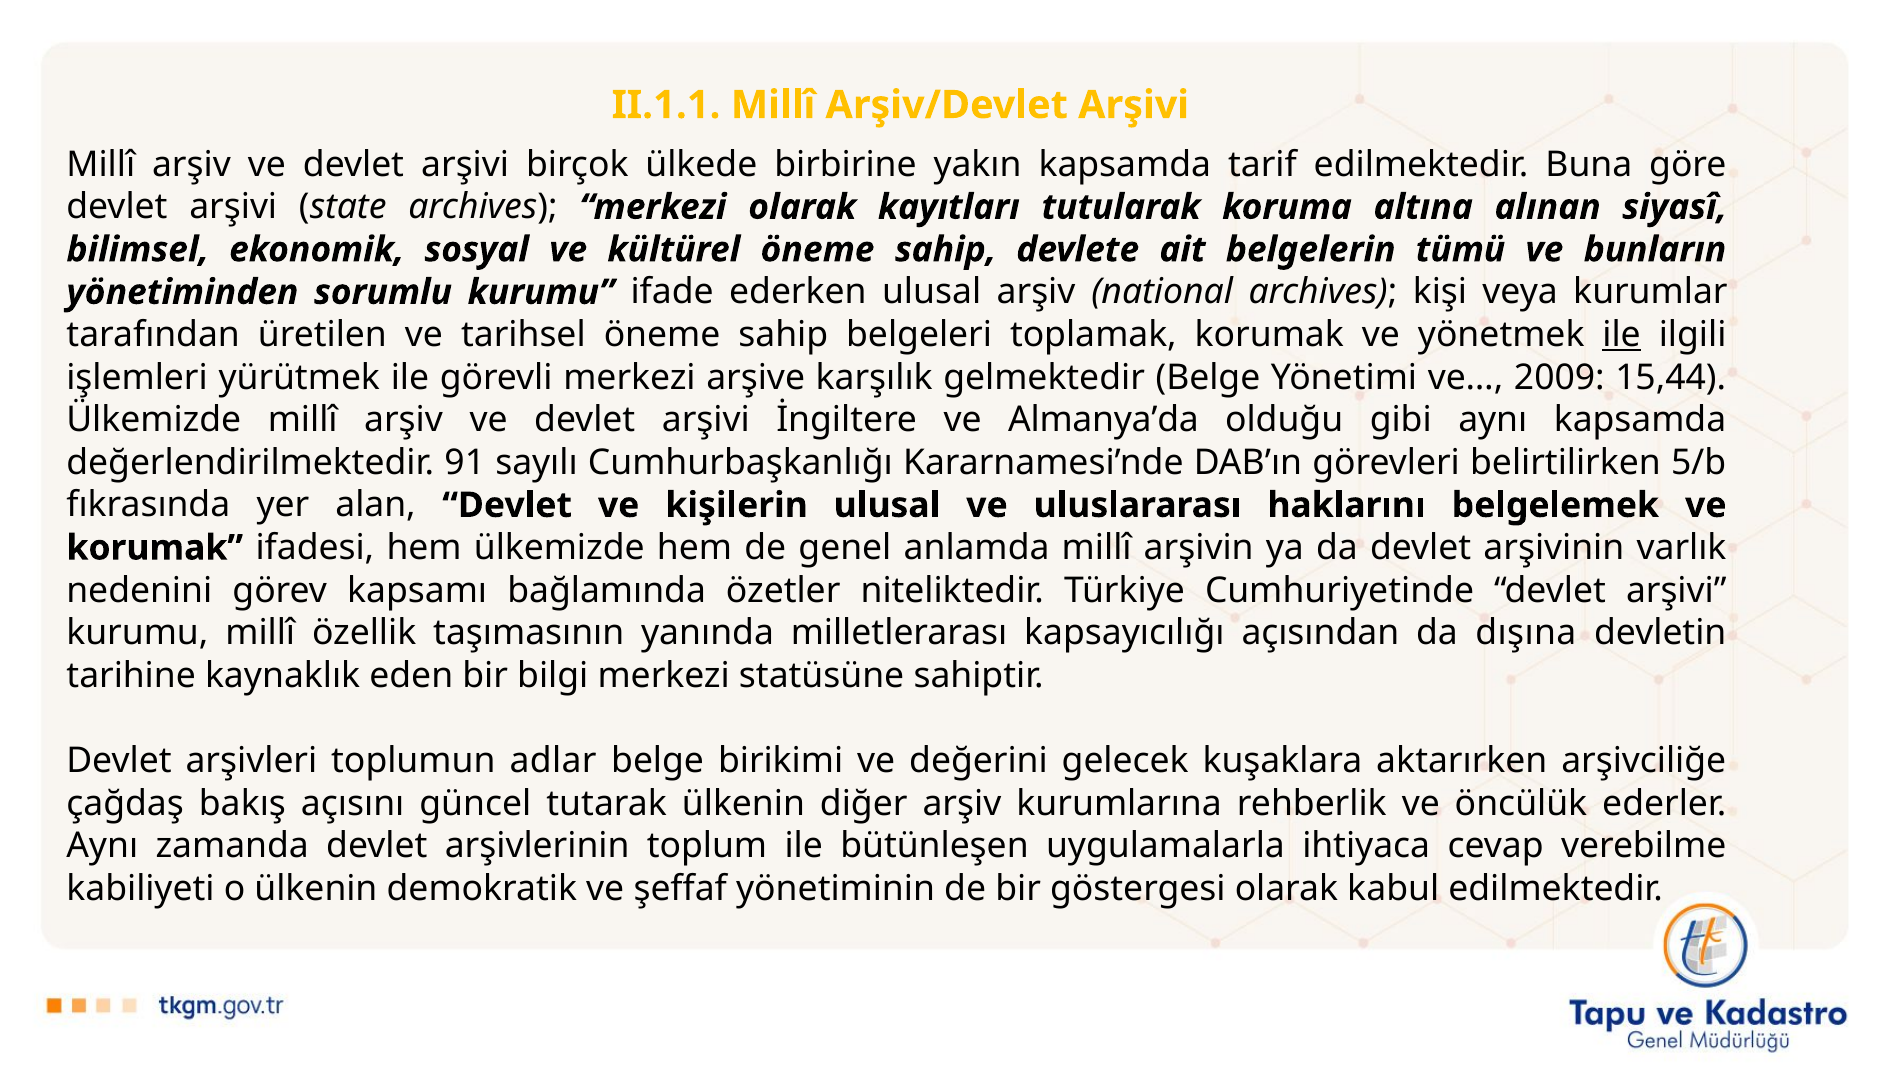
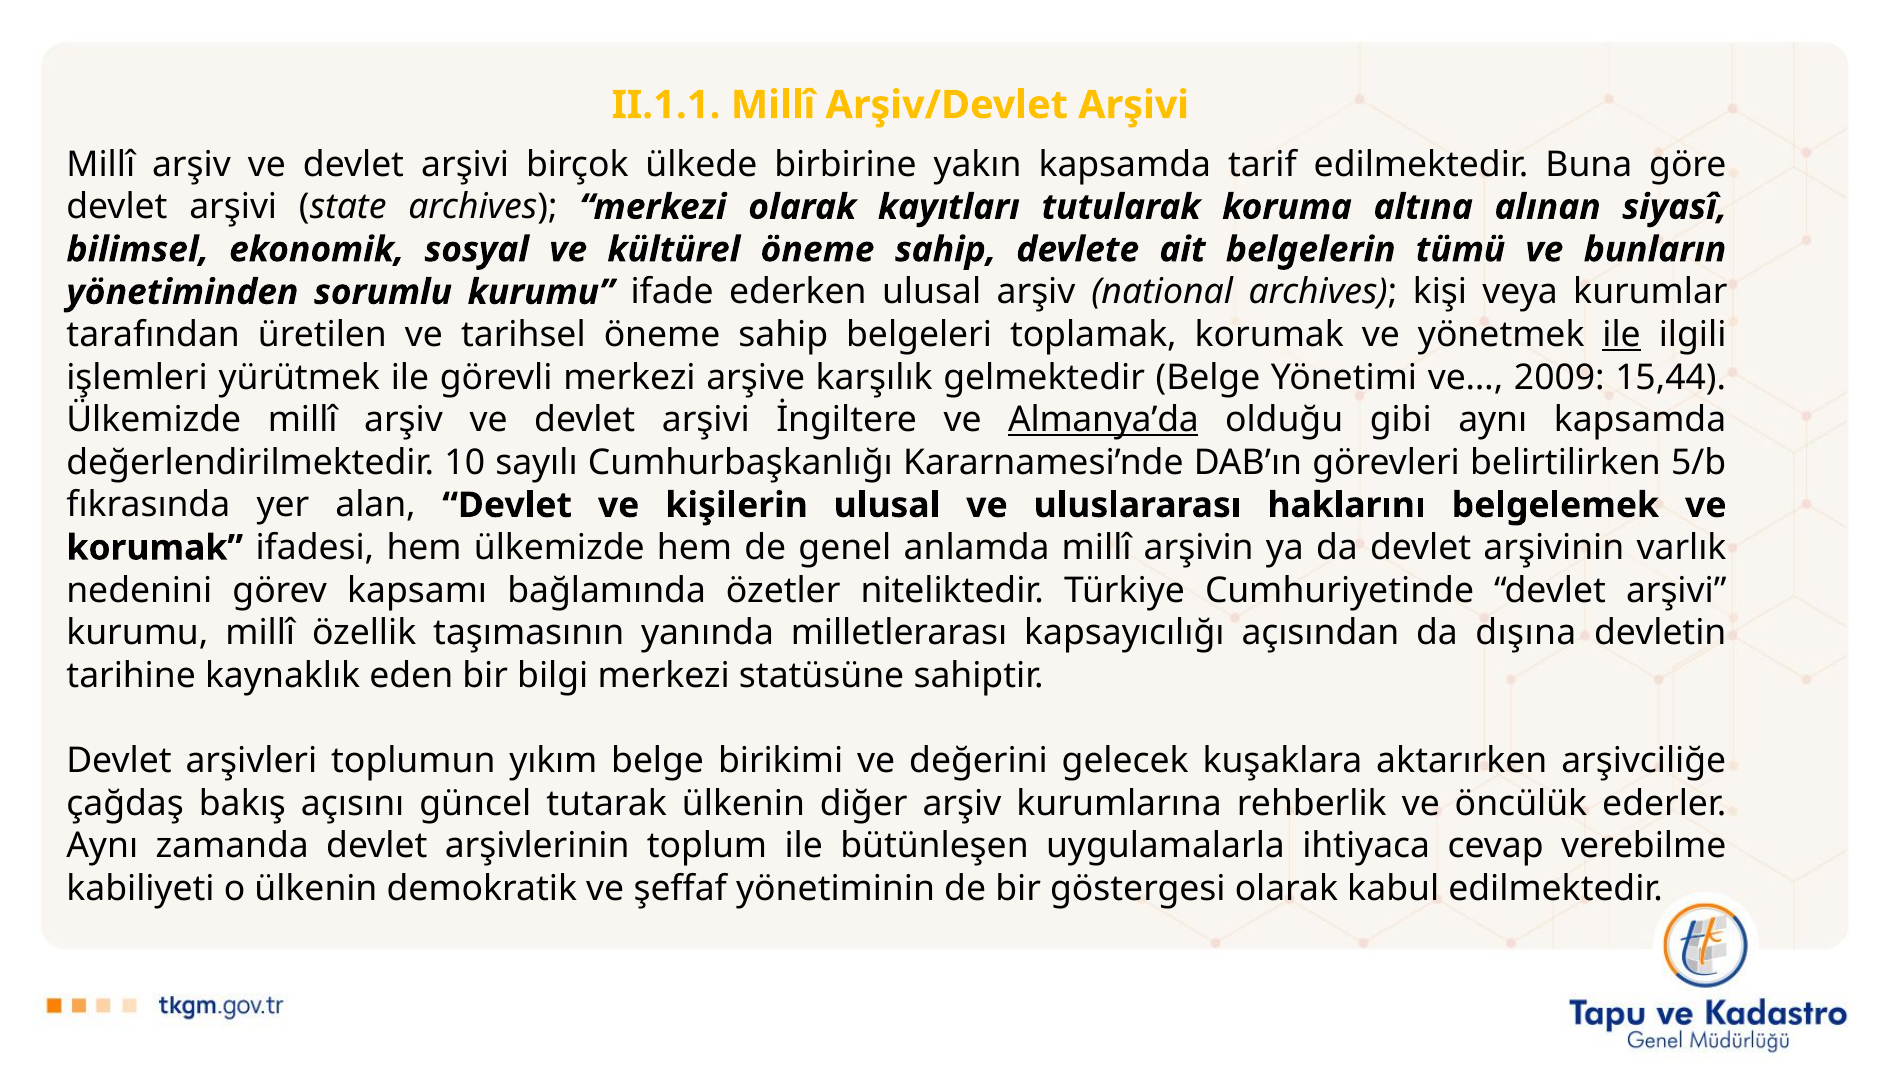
Almanya’da underline: none -> present
91: 91 -> 10
adlar: adlar -> yıkım
